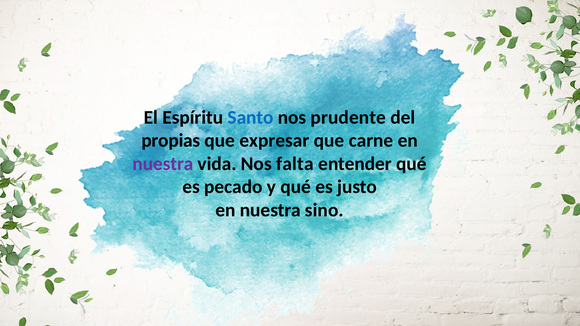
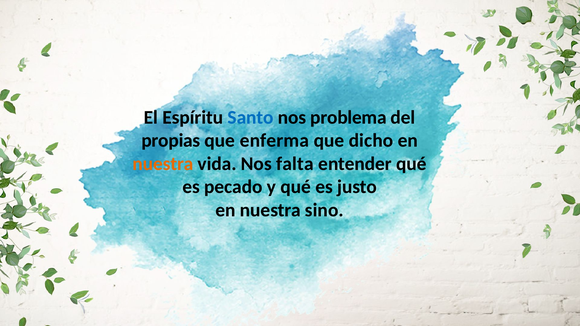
prudente: prudente -> problema
expresar: expresar -> enferma
carne: carne -> dicho
nuestra at (163, 164) colour: purple -> orange
